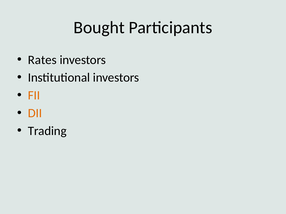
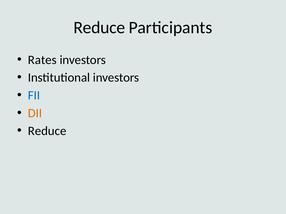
Bought at (99, 28): Bought -> Reduce
FII colour: orange -> blue
Trading at (47, 131): Trading -> Reduce
